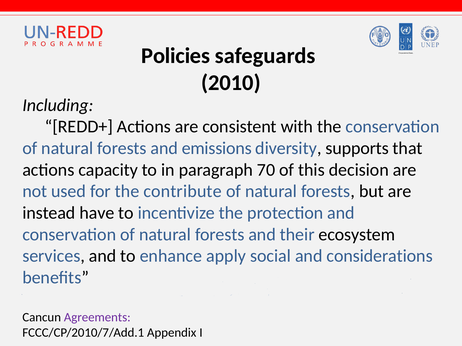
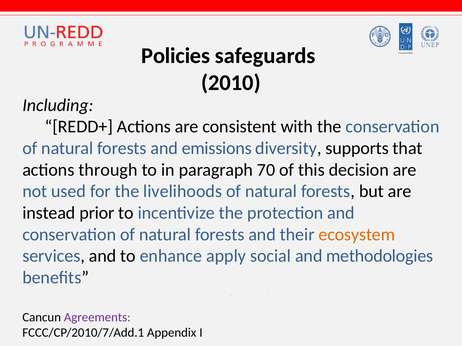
capacity: capacity -> through
contribute: contribute -> livelihoods
have: have -> prior
ecosystem colour: black -> orange
considerations: considerations -> methodologies
